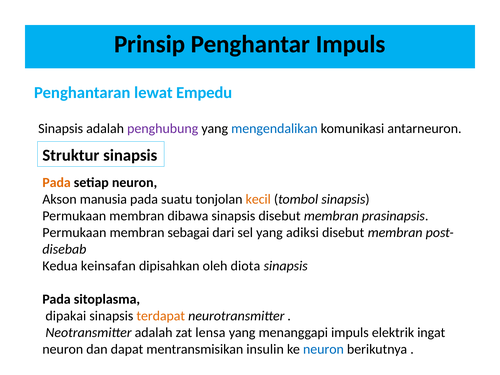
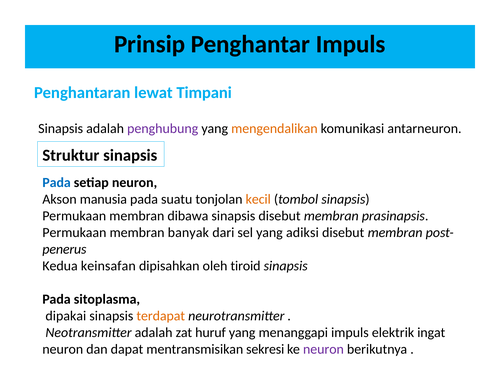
Empedu: Empedu -> Timpani
mengendalikan colour: blue -> orange
Pada at (57, 183) colour: orange -> blue
sebagai: sebagai -> banyak
disebab: disebab -> penerus
diota: diota -> tiroid
lensa: lensa -> huruf
insulin: insulin -> sekresi
neuron at (323, 349) colour: blue -> purple
